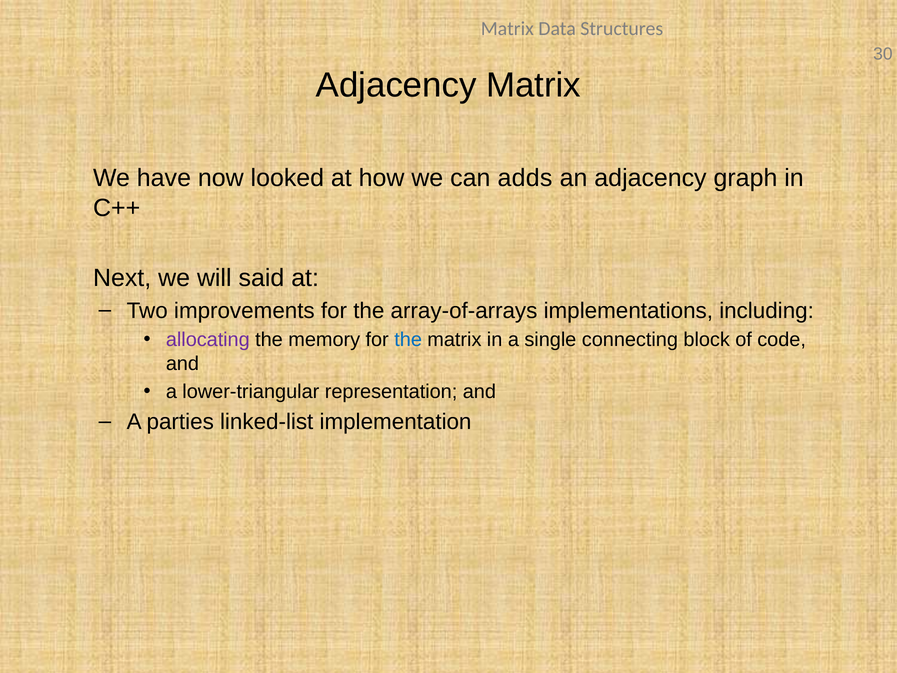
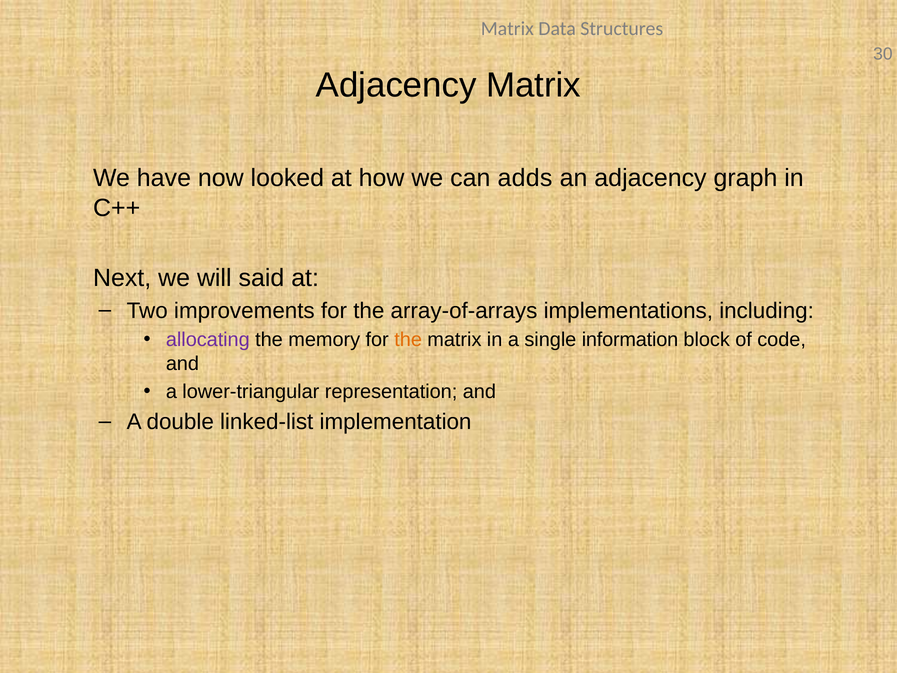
the at (408, 340) colour: blue -> orange
connecting: connecting -> information
parties: parties -> double
